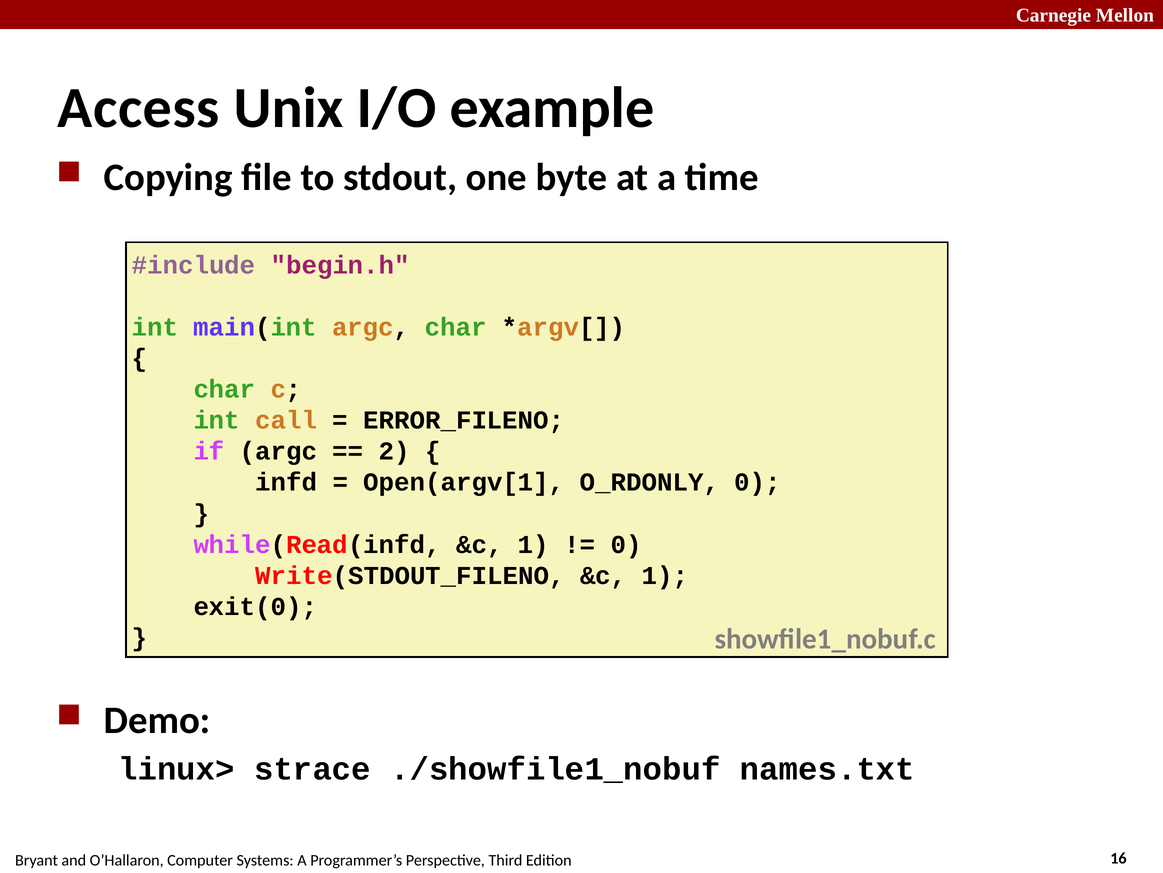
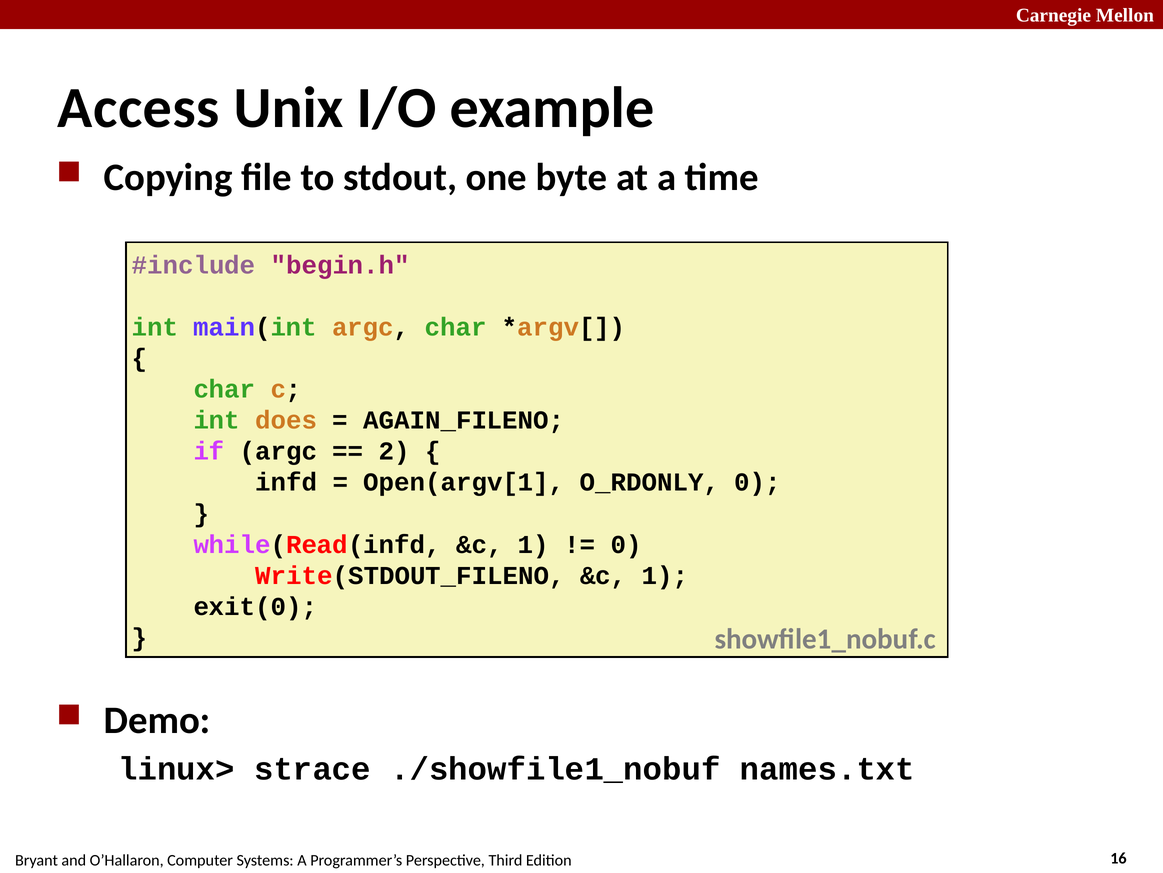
call: call -> does
ERROR_FILENO: ERROR_FILENO -> AGAIN_FILENO
